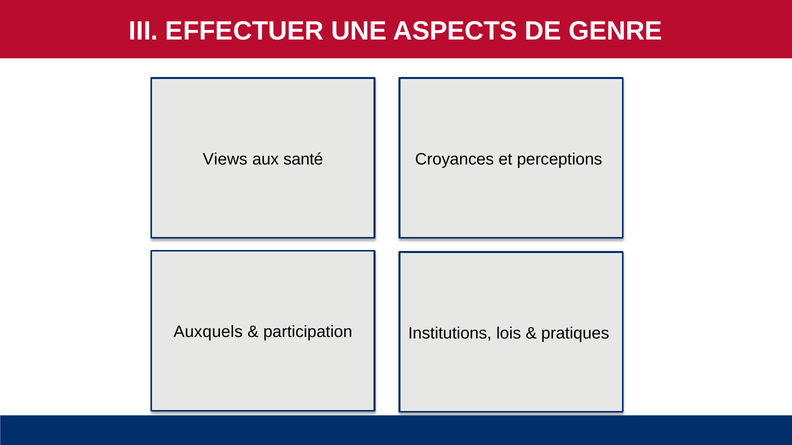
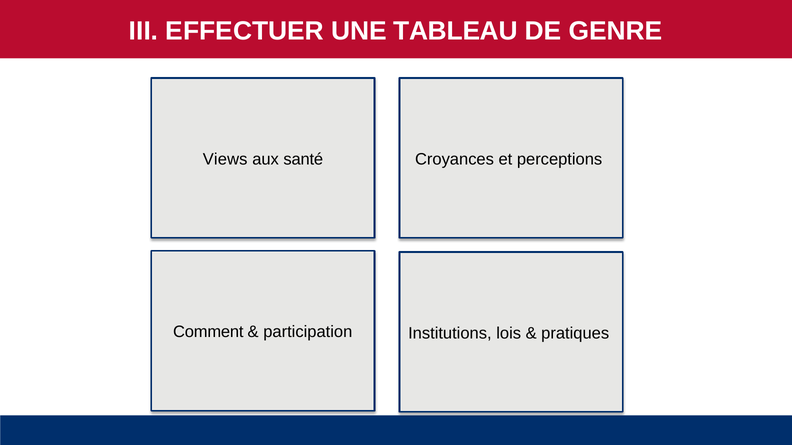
ASPECTS: ASPECTS -> TABLEAU
Auxquels: Auxquels -> Comment
